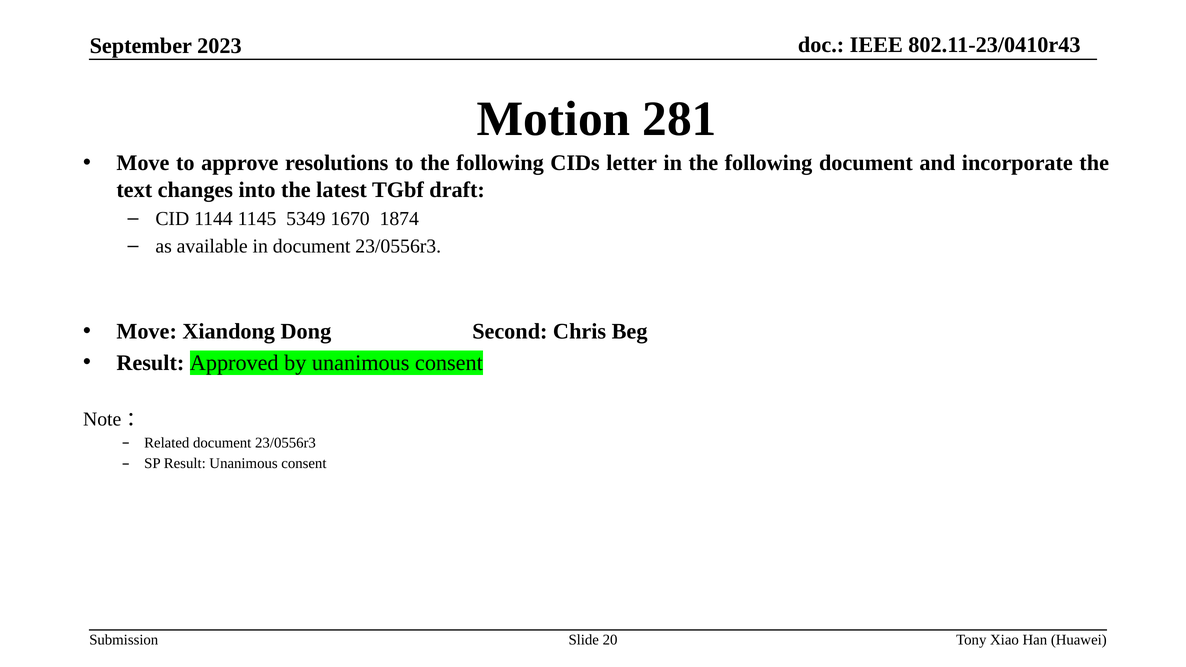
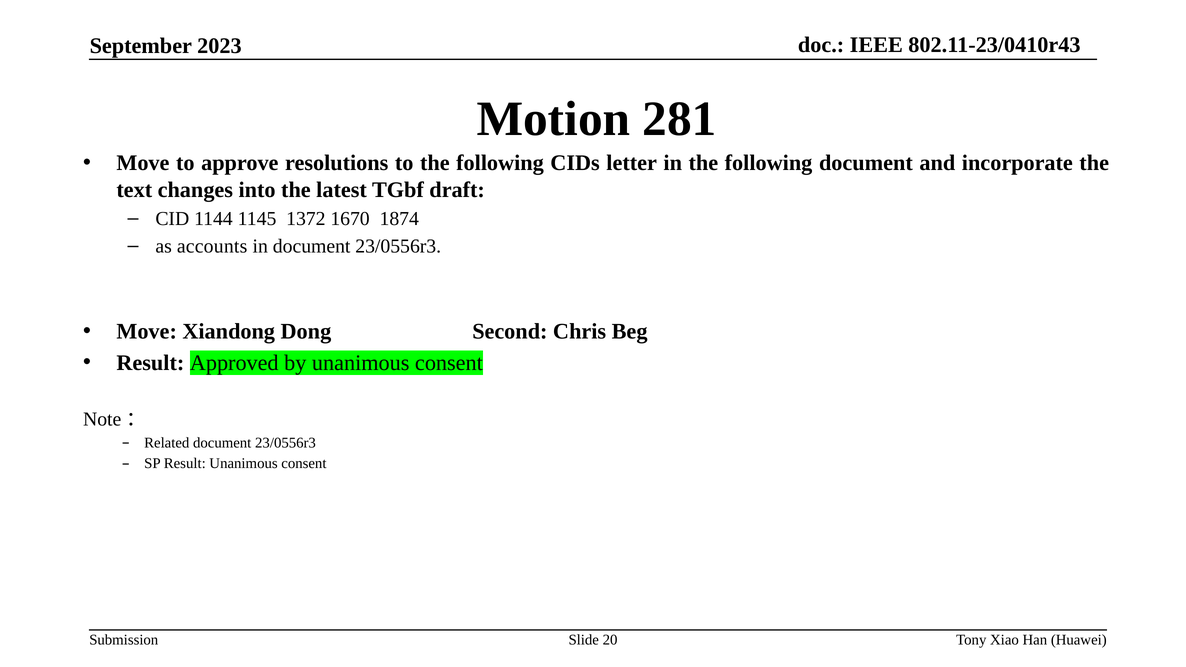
5349: 5349 -> 1372
available: available -> accounts
